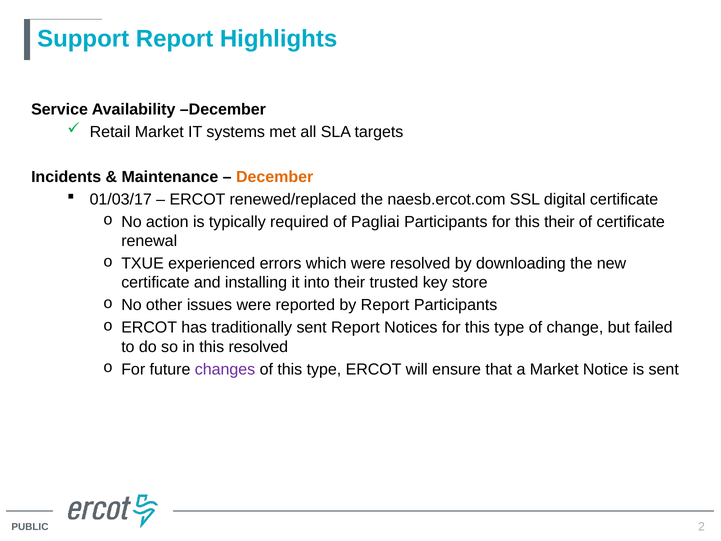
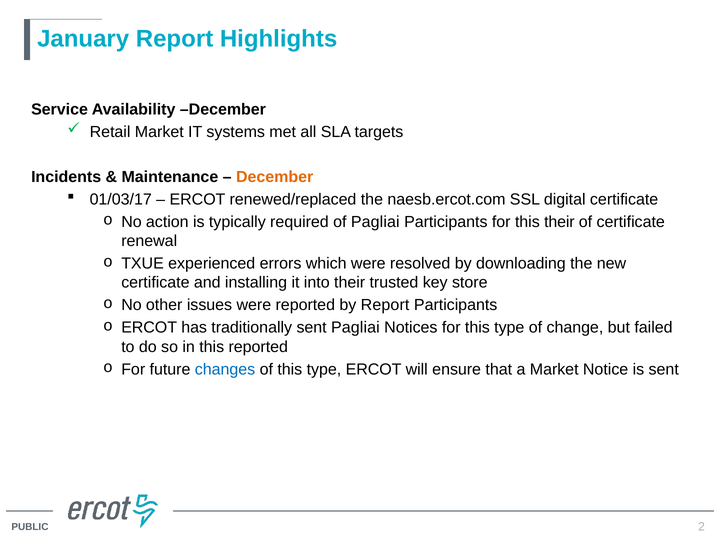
Support: Support -> January
sent Report: Report -> Pagliai
this resolved: resolved -> reported
changes colour: purple -> blue
